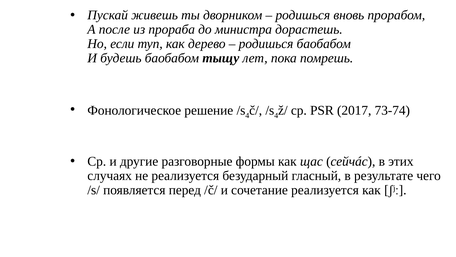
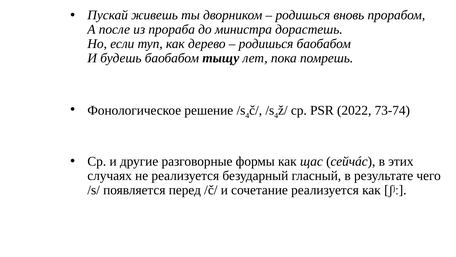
2017: 2017 -> 2022
